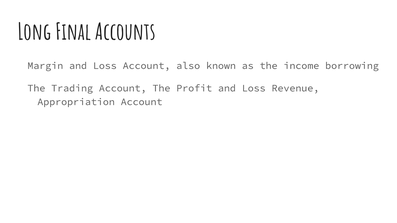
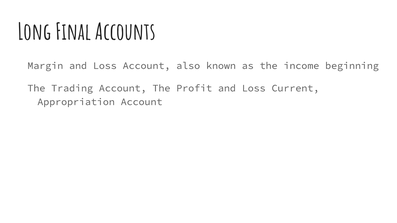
borrowing: borrowing -> beginning
Revenue: Revenue -> Current
